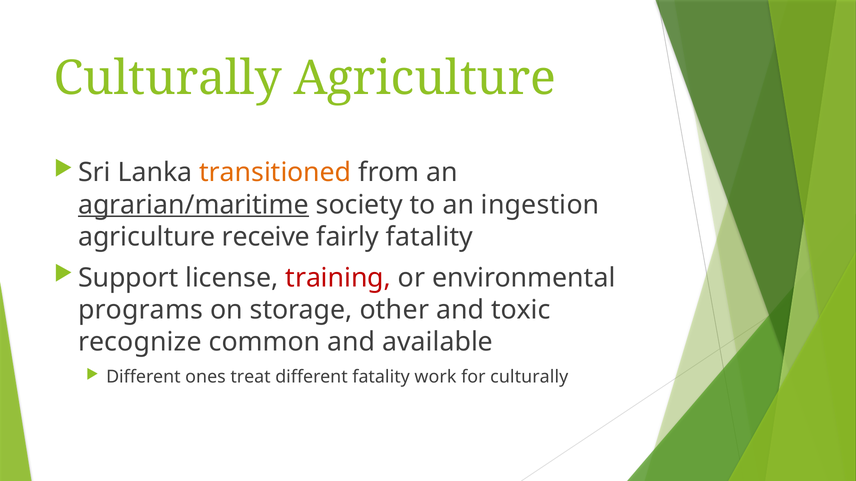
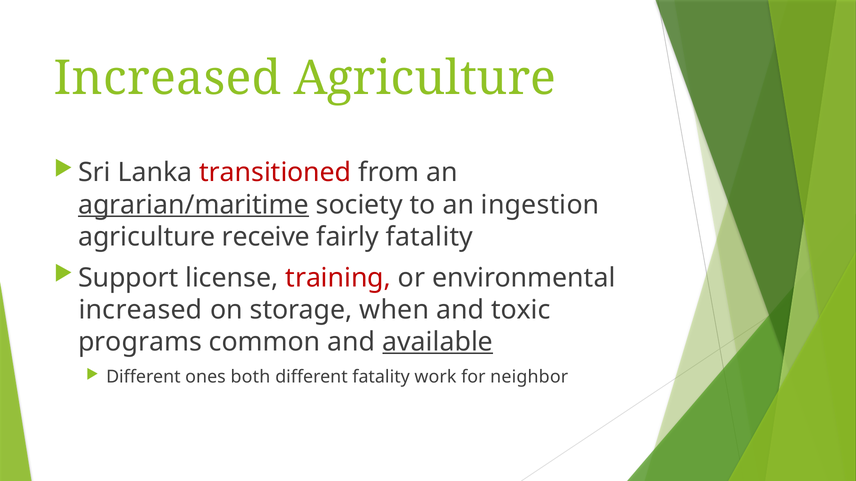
Culturally at (168, 78): Culturally -> Increased
transitioned colour: orange -> red
programs at (141, 310): programs -> increased
other: other -> when
recognize: recognize -> programs
available underline: none -> present
treat: treat -> both
for culturally: culturally -> neighbor
